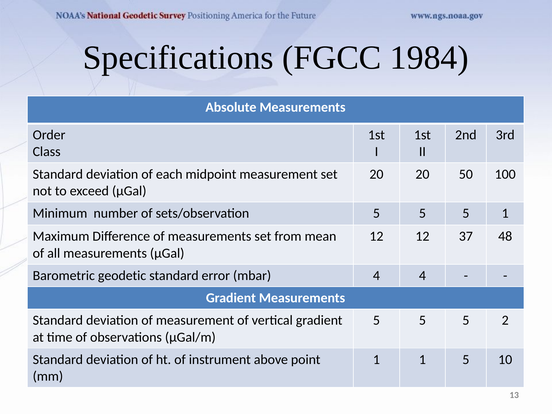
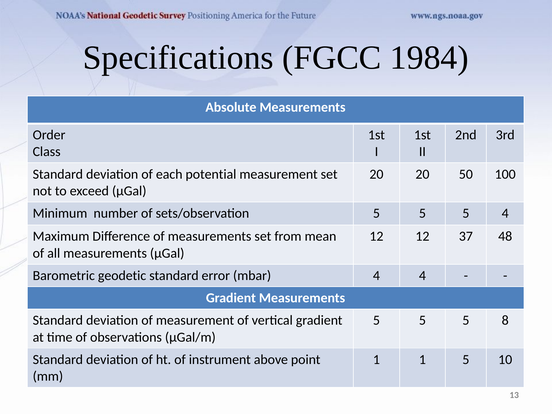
midpoint: midpoint -> potential
5 1: 1 -> 4
2: 2 -> 8
